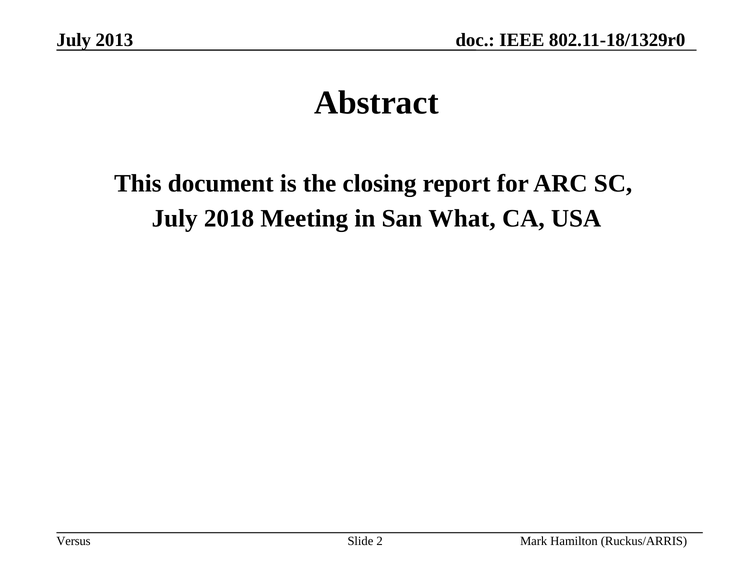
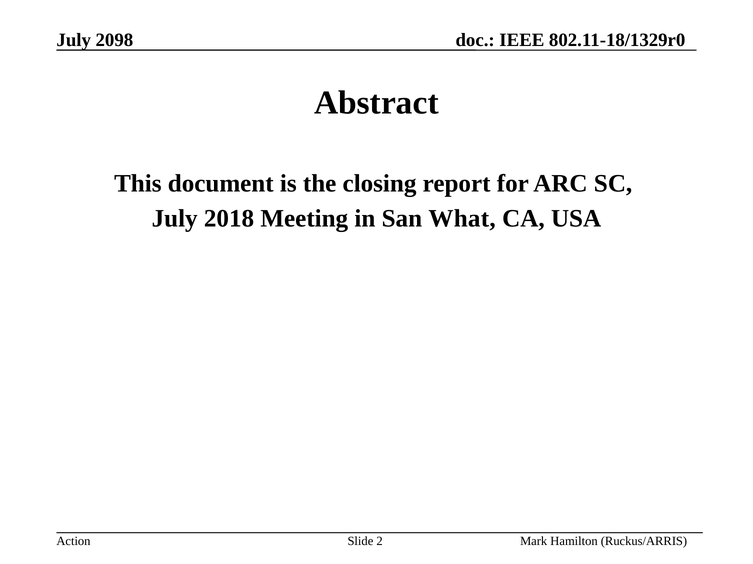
2013: 2013 -> 2098
Versus: Versus -> Action
